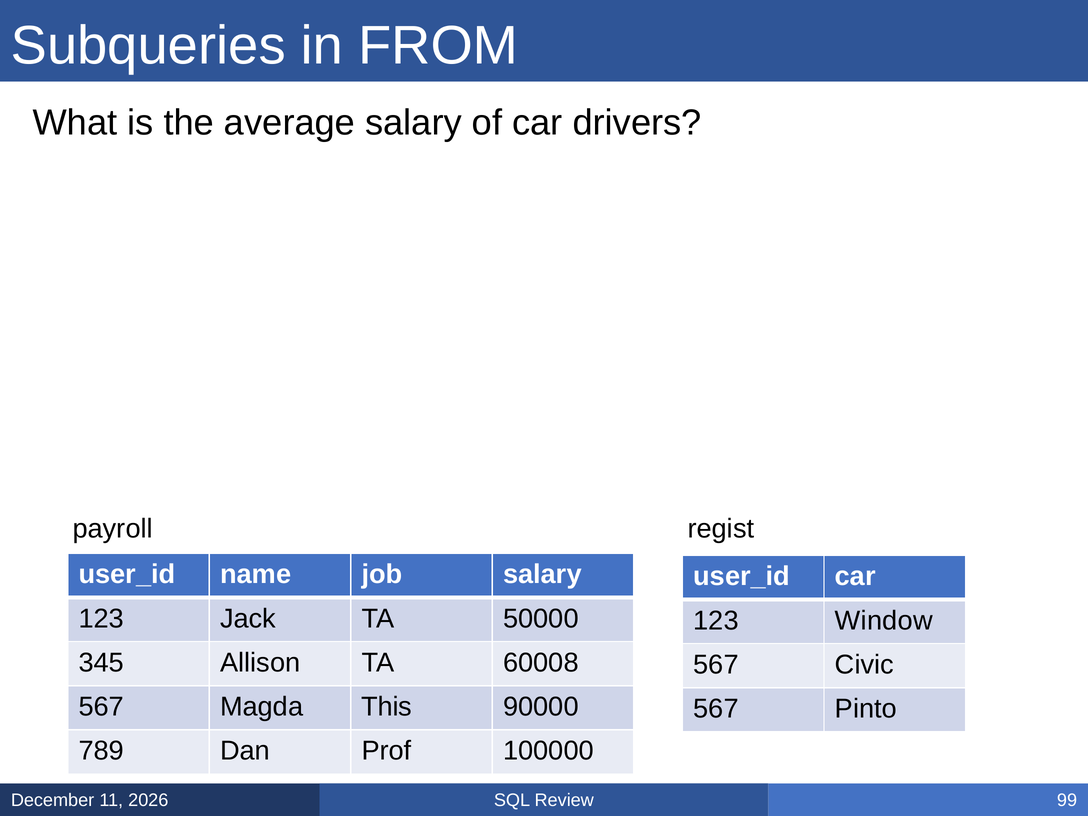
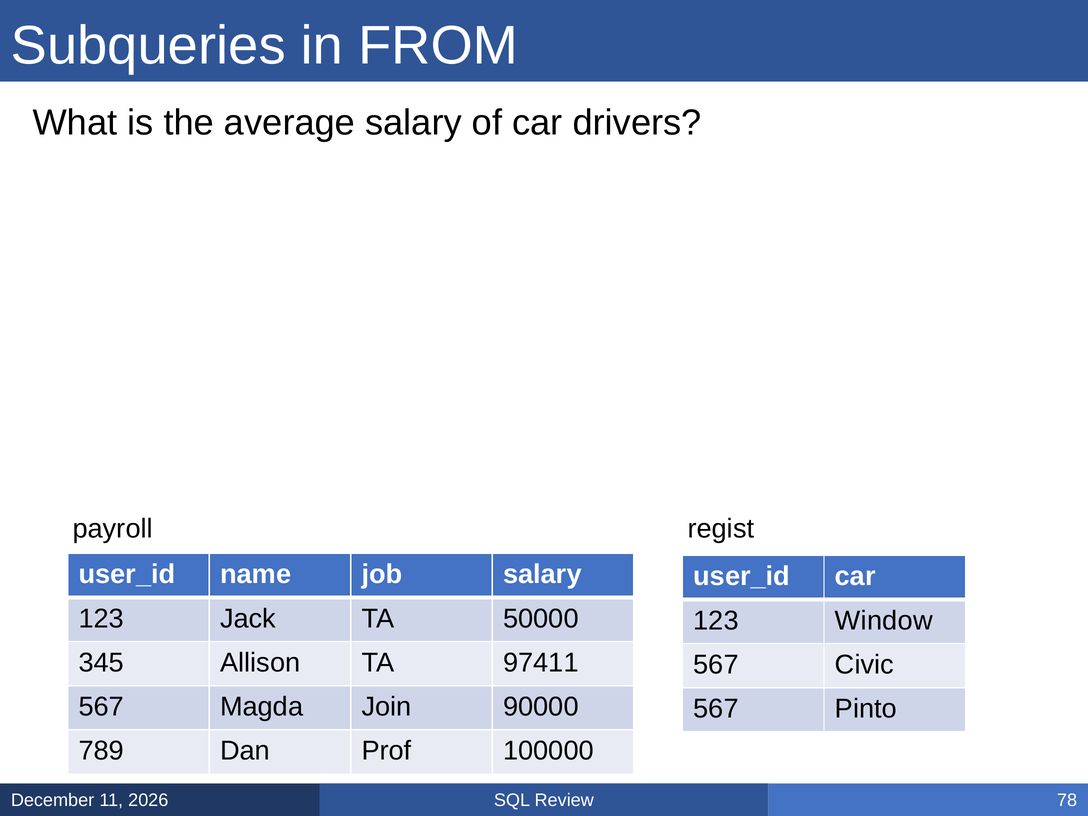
60008: 60008 -> 97411
This: This -> Join
99: 99 -> 78
